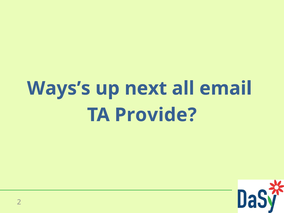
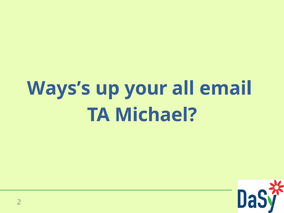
next: next -> your
Provide: Provide -> Michael
